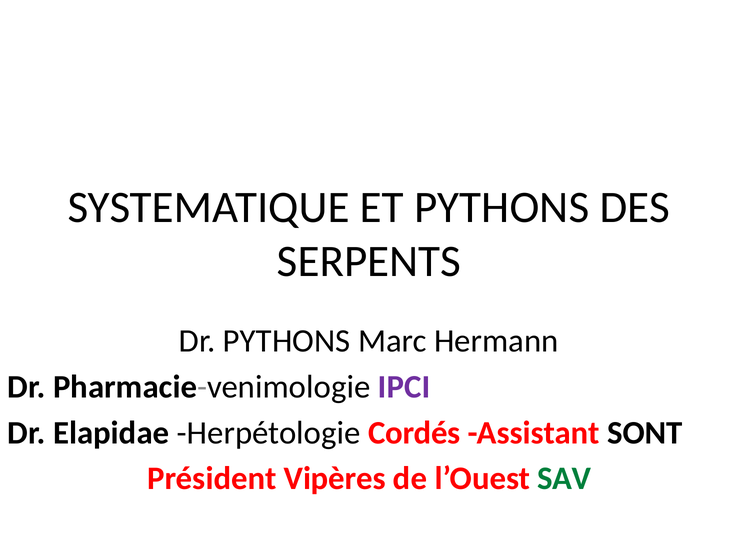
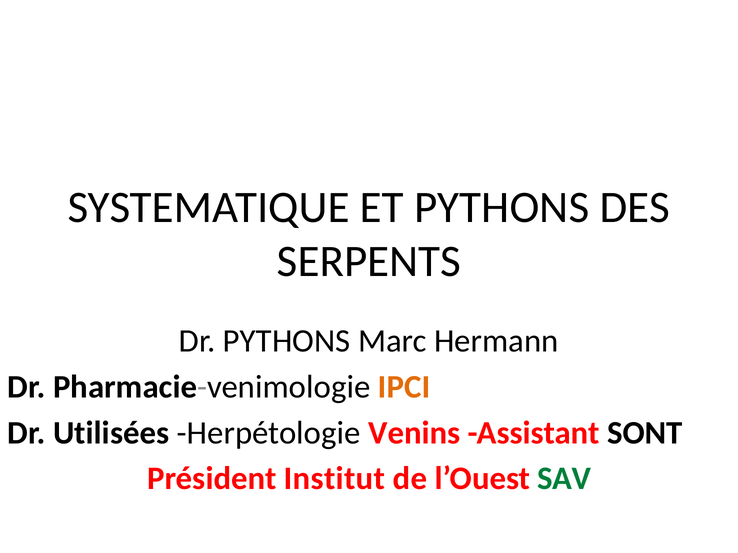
IPCI colour: purple -> orange
Elapidae: Elapidae -> Utilisées
Cordés: Cordés -> Venins
Vipères: Vipères -> Institut
